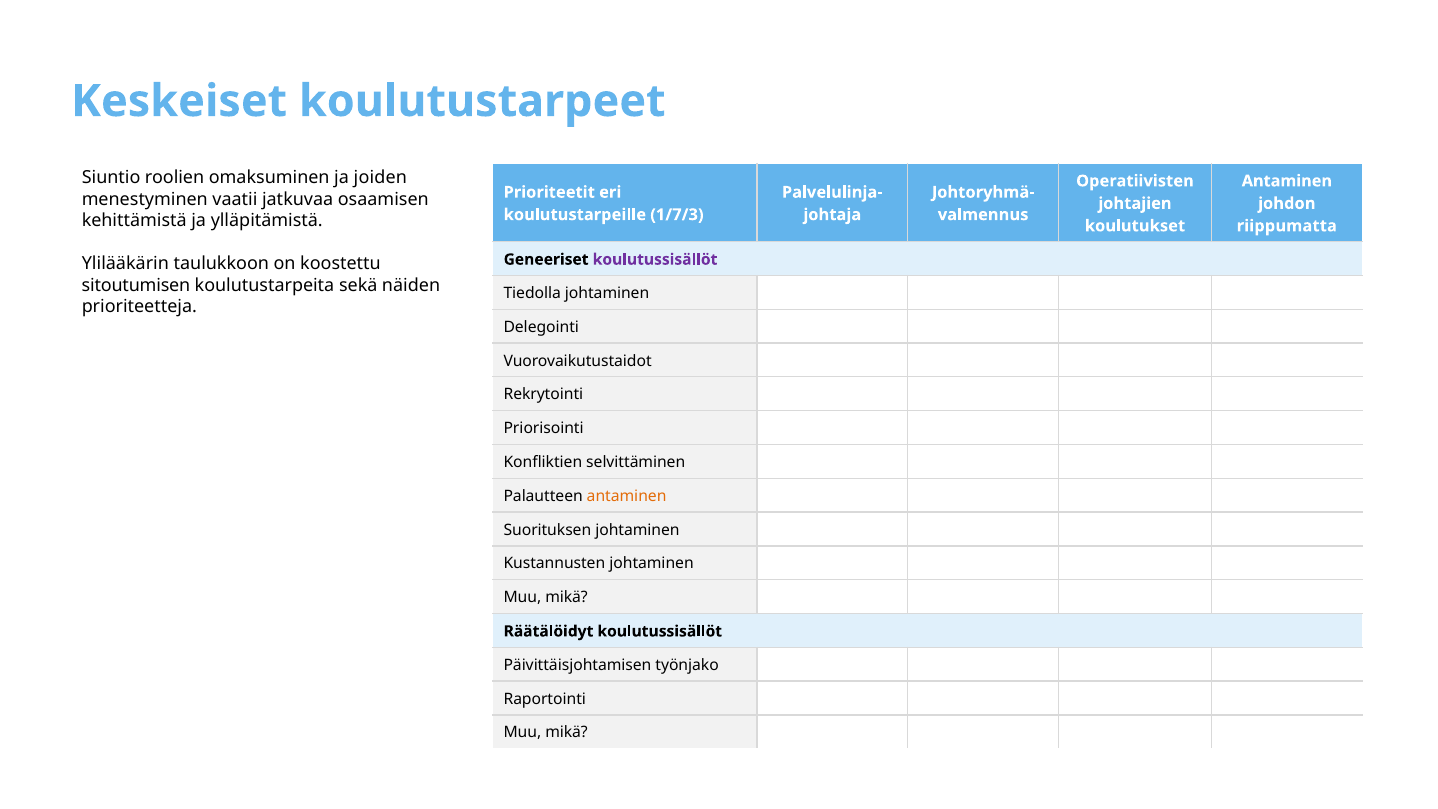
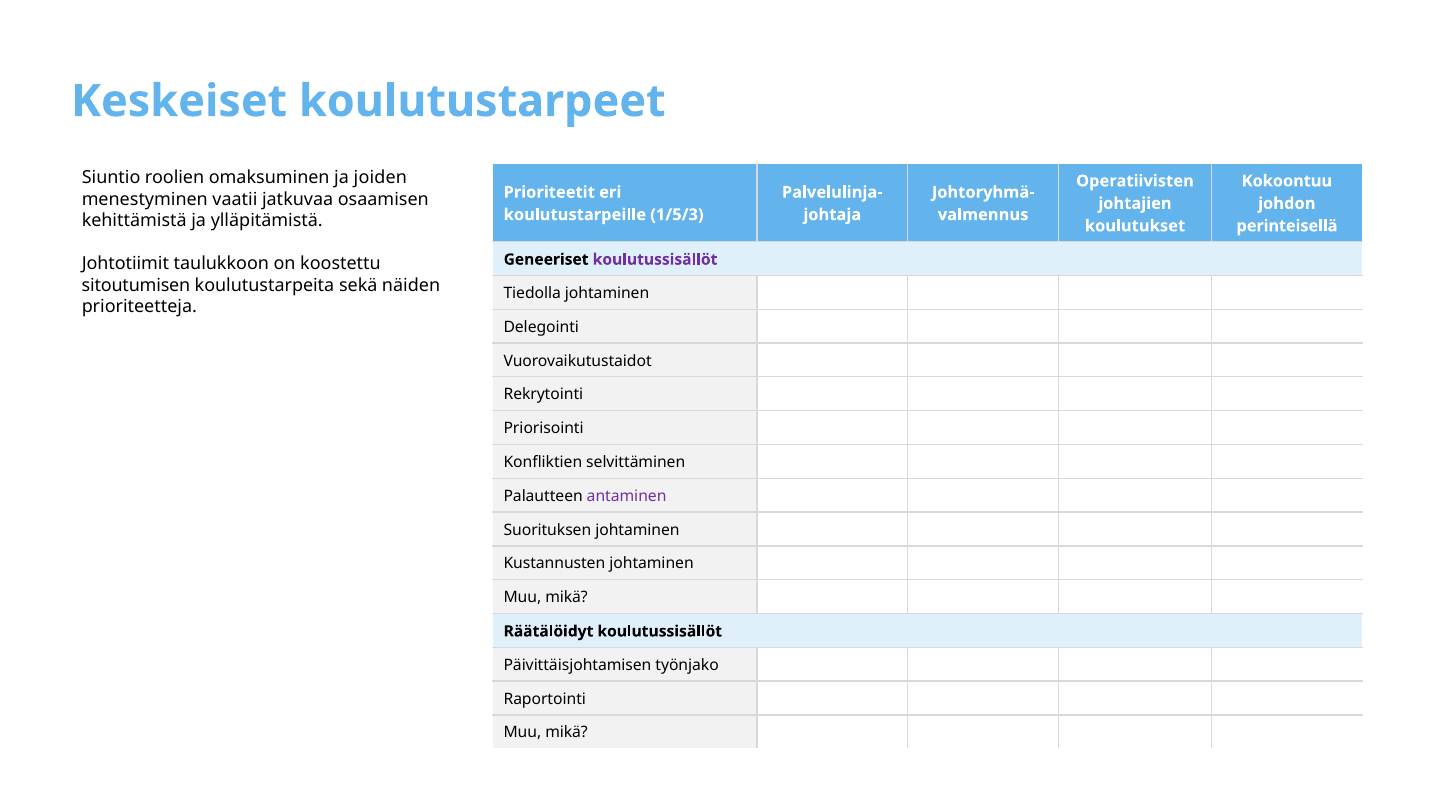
Antaminen at (1287, 181): Antaminen -> Kokoontuu
1/7/3: 1/7/3 -> 1/5/3
riippumatta: riippumatta -> perinteisellä
Ylilääkärin: Ylilääkärin -> Johtotiimit
antaminen at (627, 496) colour: orange -> purple
